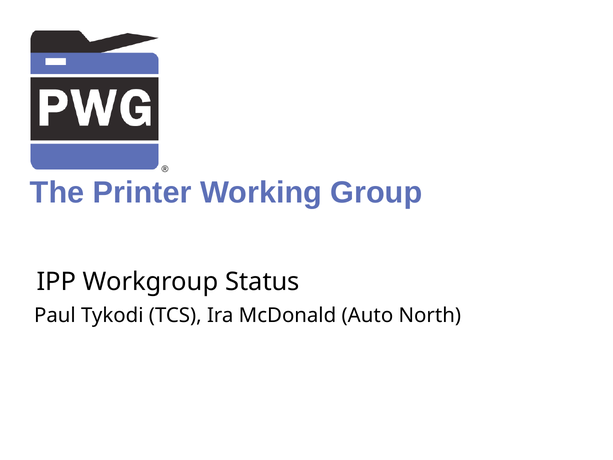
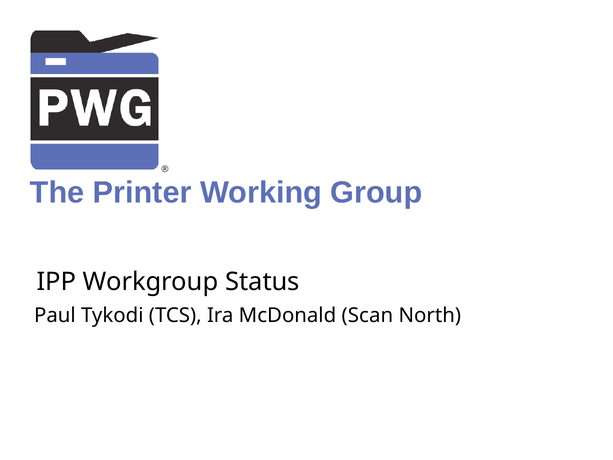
Auto: Auto -> Scan
